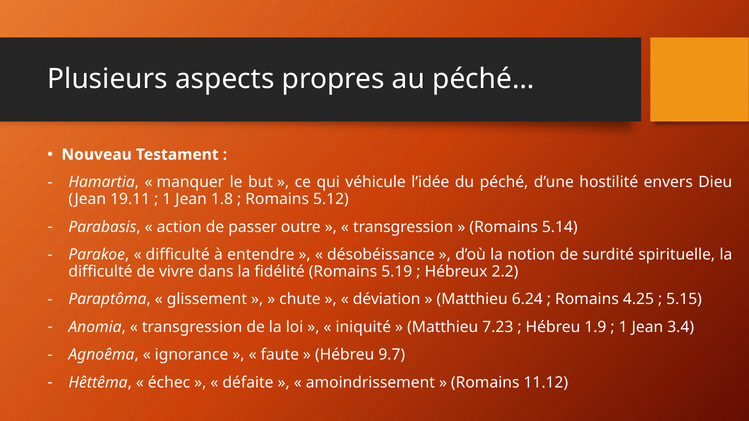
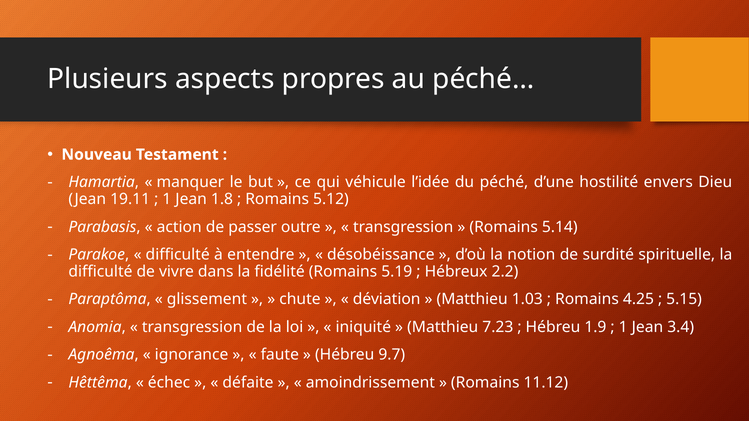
6.24: 6.24 -> 1.03
